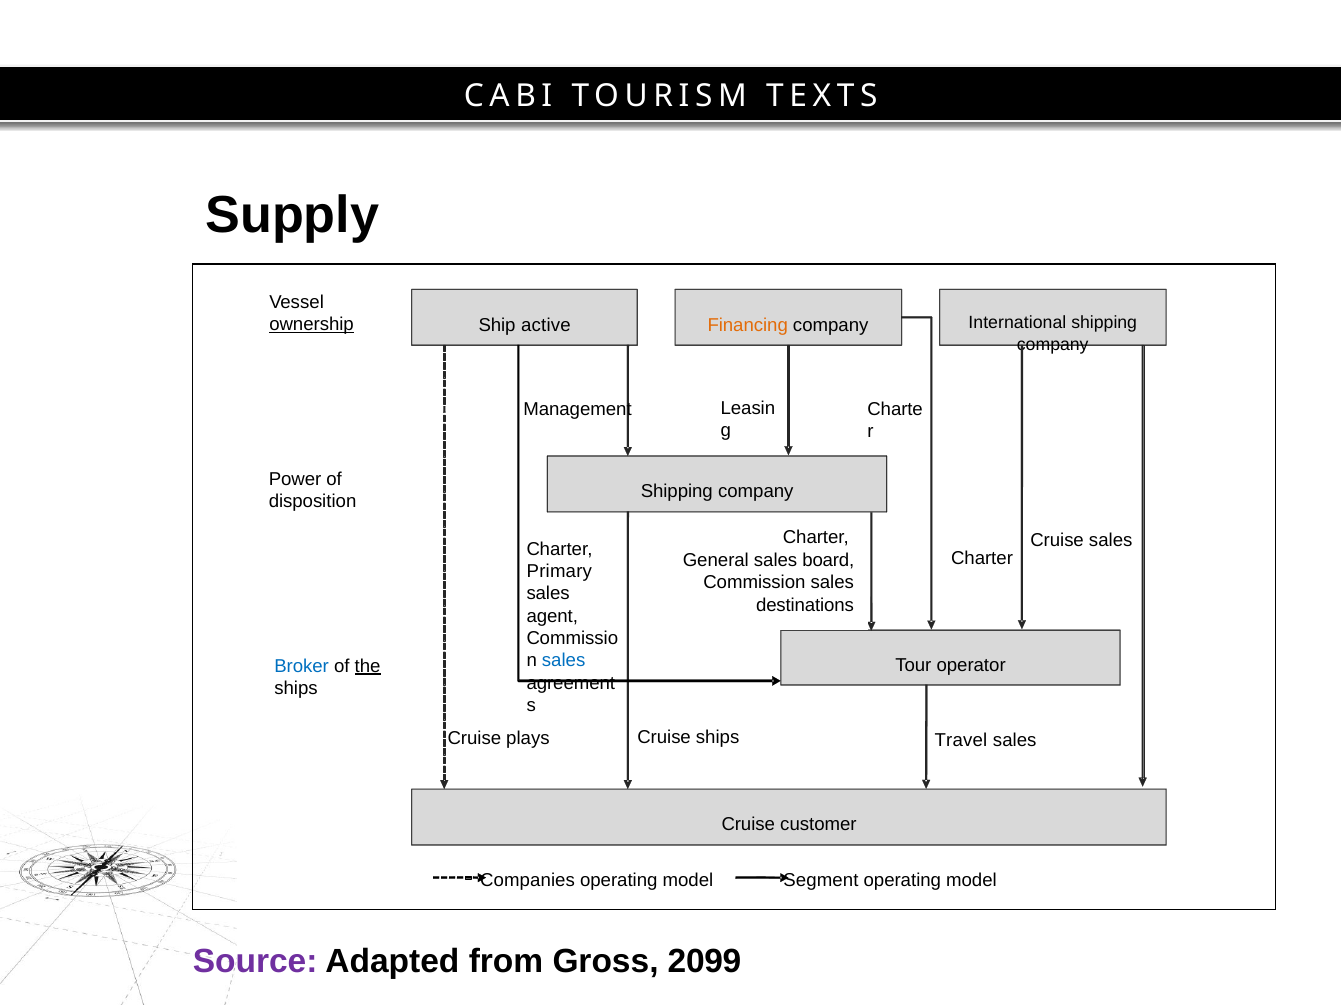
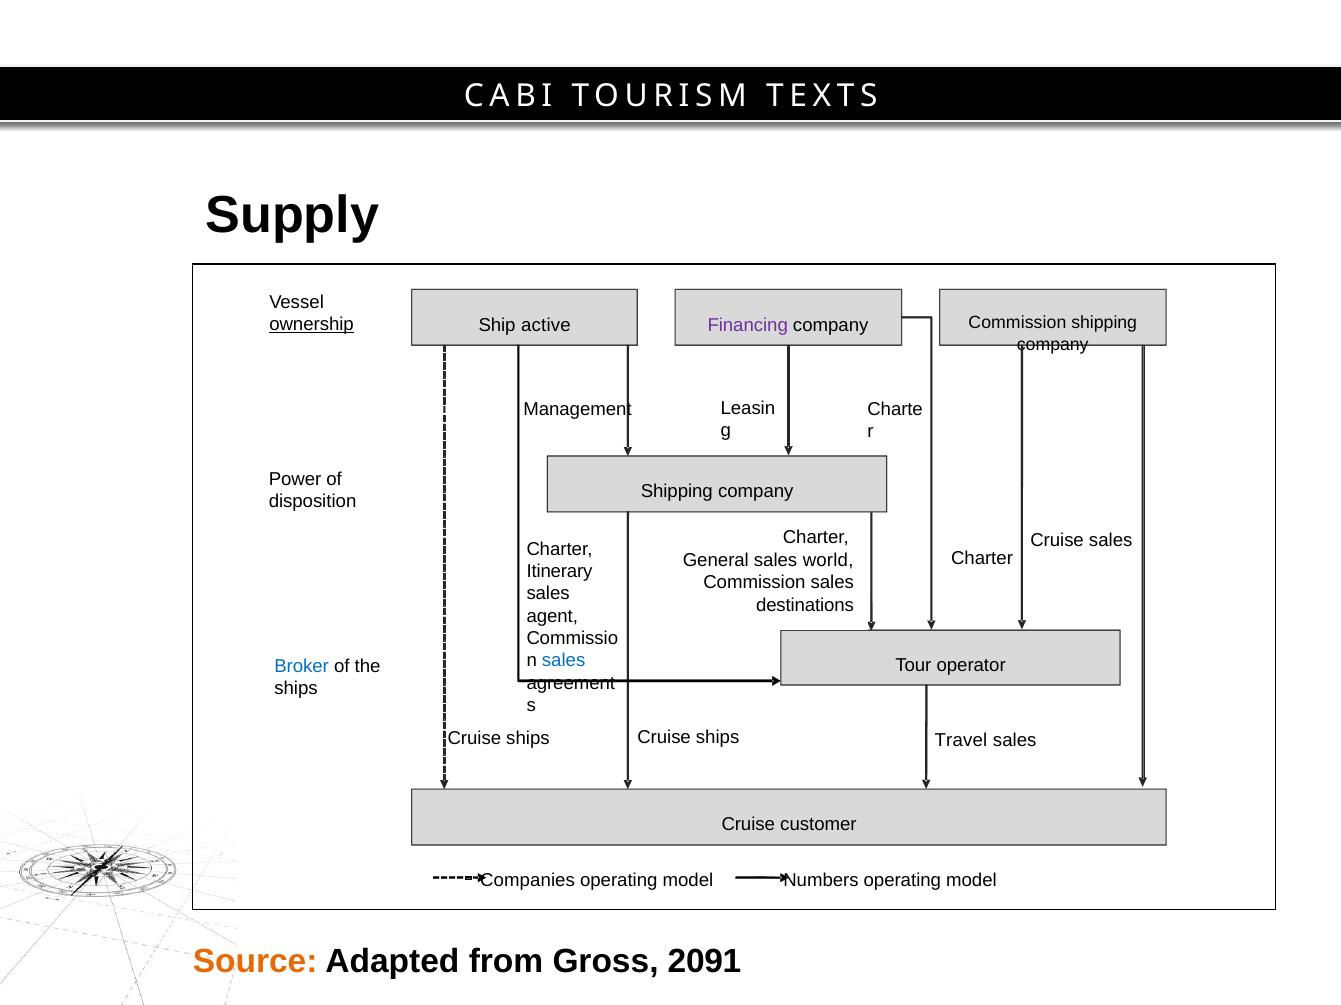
International at (1017, 323): International -> Commission
Financing colour: orange -> purple
board: board -> world
Primary: Primary -> Itinerary
the underline: present -> none
plays at (528, 739): plays -> ships
Segment: Segment -> Numbers
Source colour: purple -> orange
2099: 2099 -> 2091
